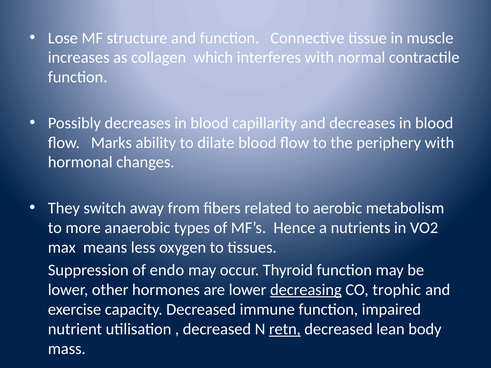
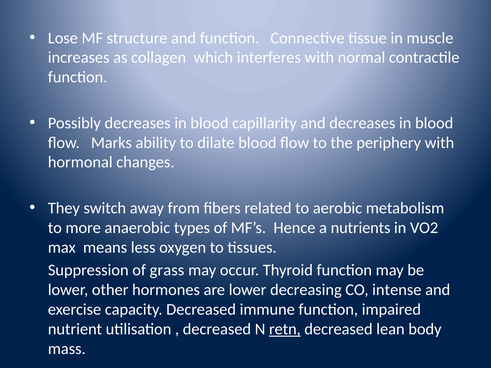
endo: endo -> grass
decreasing underline: present -> none
trophic: trophic -> intense
